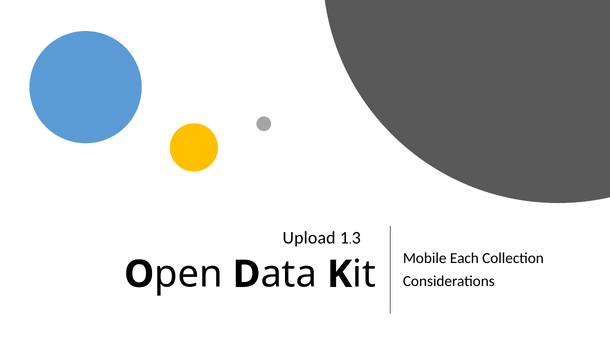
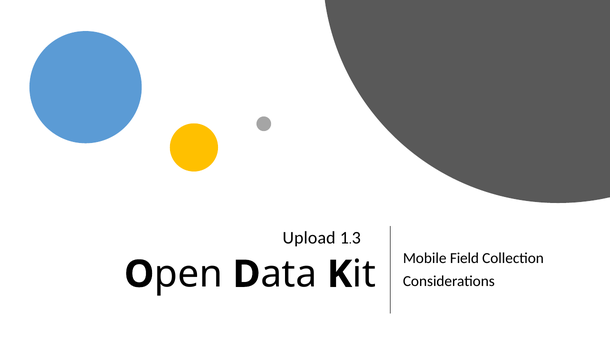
Each: Each -> Field
